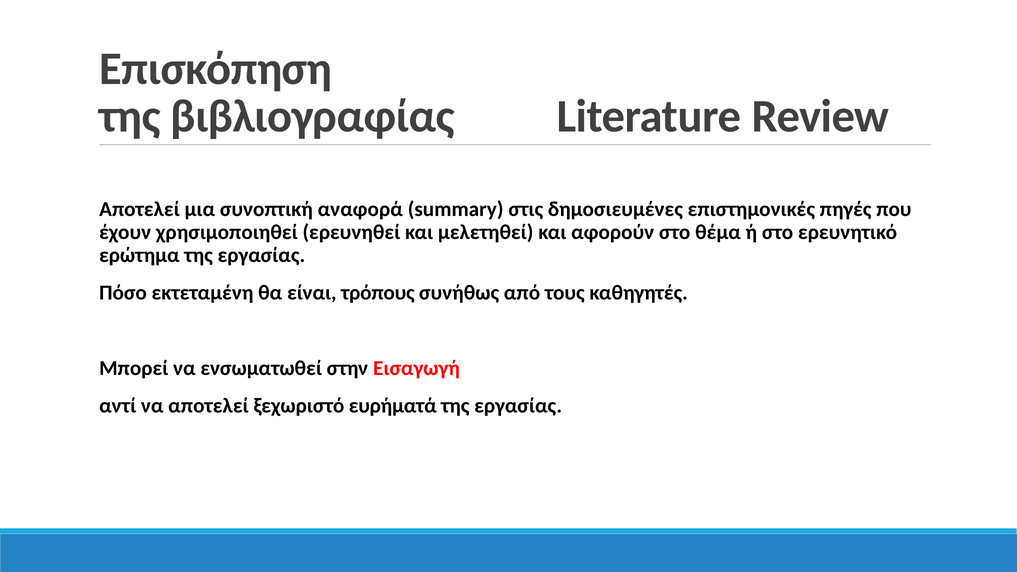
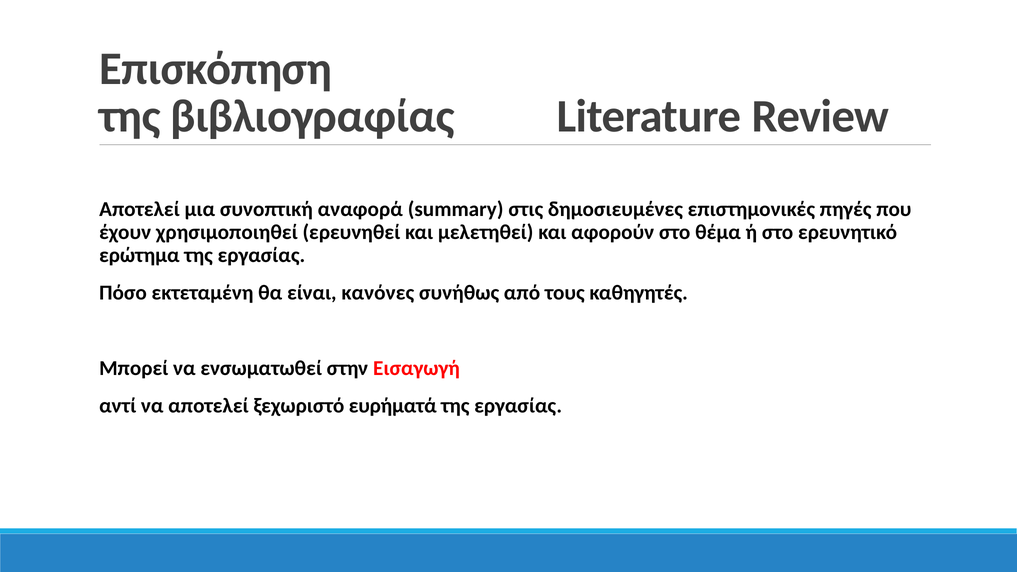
τρόπους: τρόπους -> κανόνες
